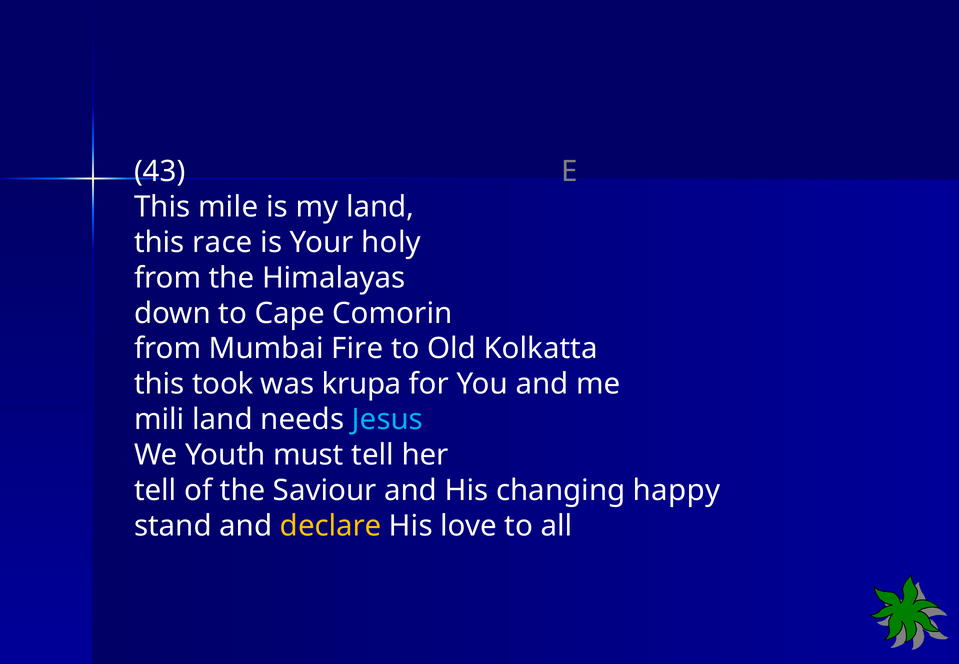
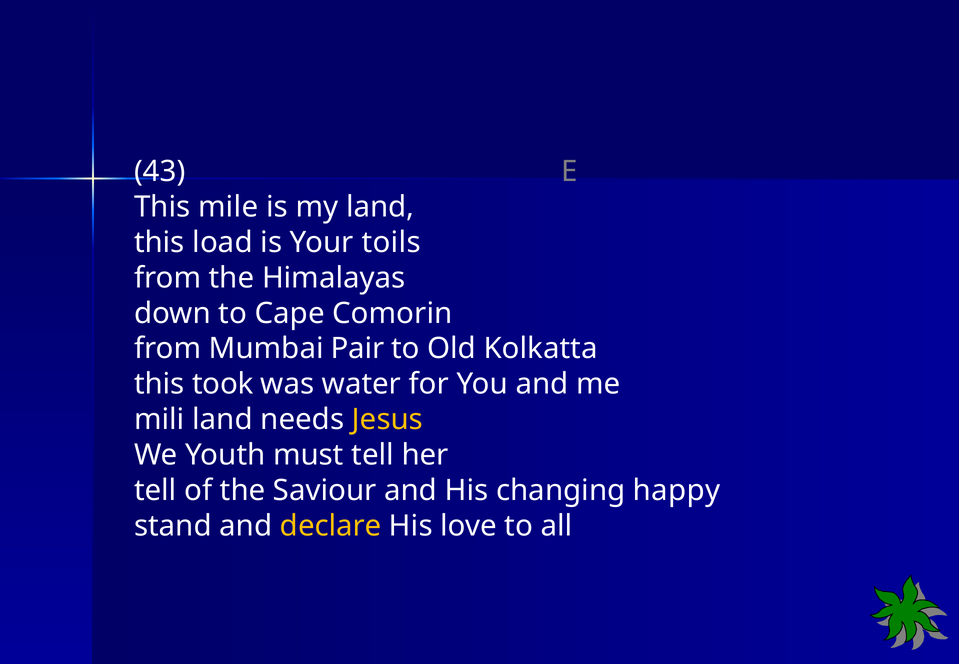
race: race -> load
holy: holy -> toils
Fire: Fire -> Pair
krupa: krupa -> water
Jesus colour: light blue -> yellow
